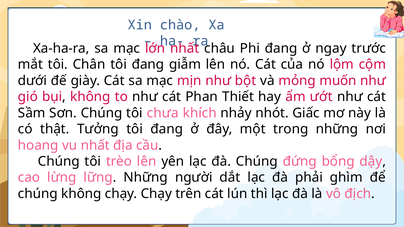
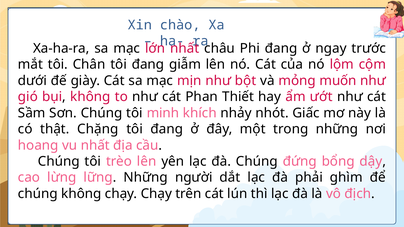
chưa: chưa -> minh
Tưởng: Tưởng -> Chặng
